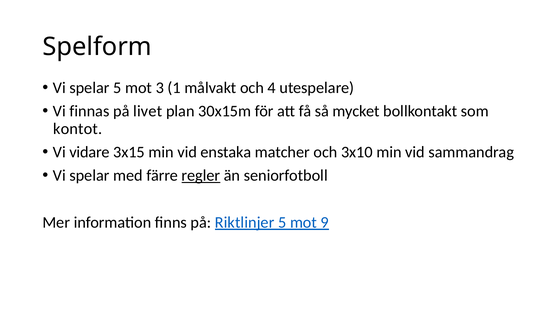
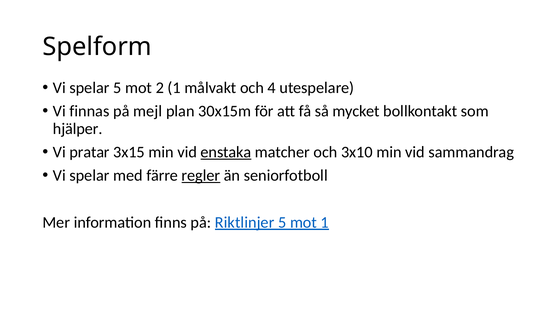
3: 3 -> 2
livet: livet -> mejl
kontot: kontot -> hjälper
vidare: vidare -> pratar
enstaka underline: none -> present
mot 9: 9 -> 1
